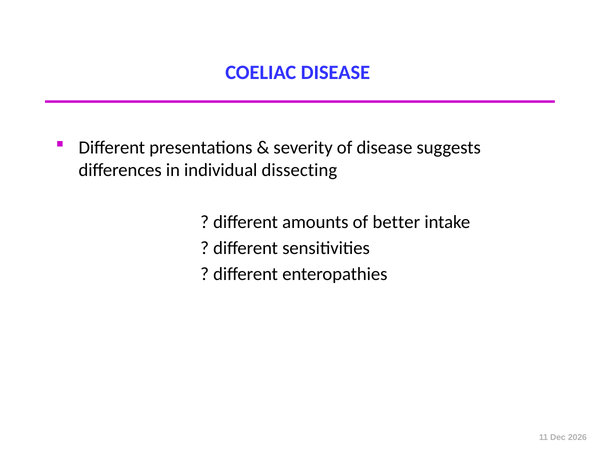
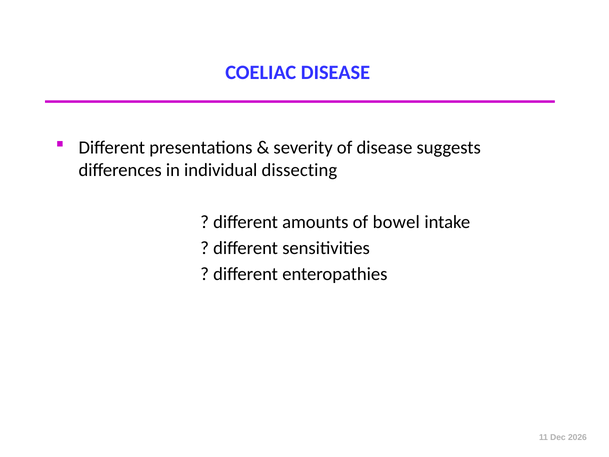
better: better -> bowel
